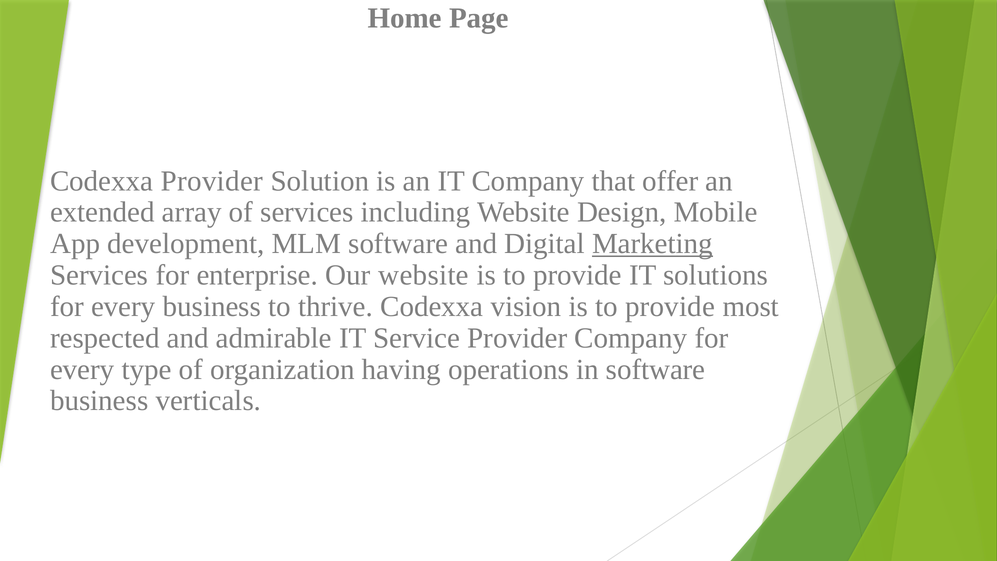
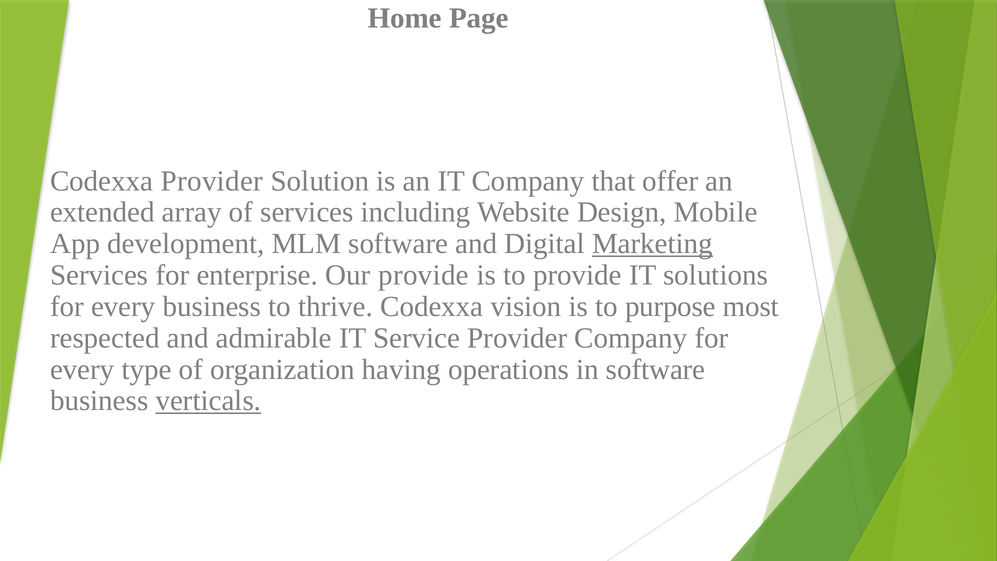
Our website: website -> provide
vision is to provide: provide -> purpose
verticals underline: none -> present
